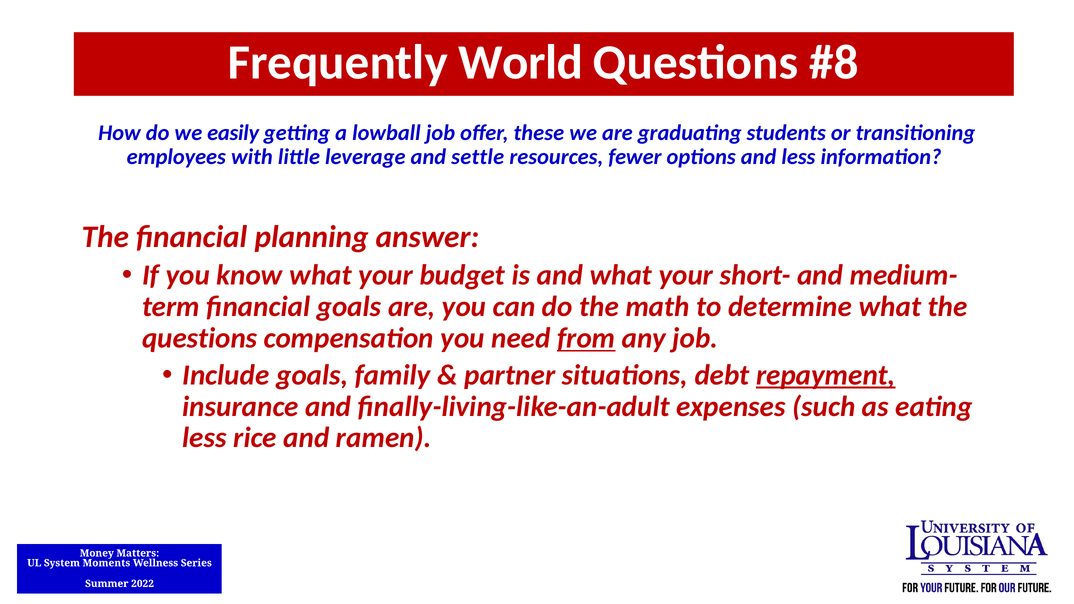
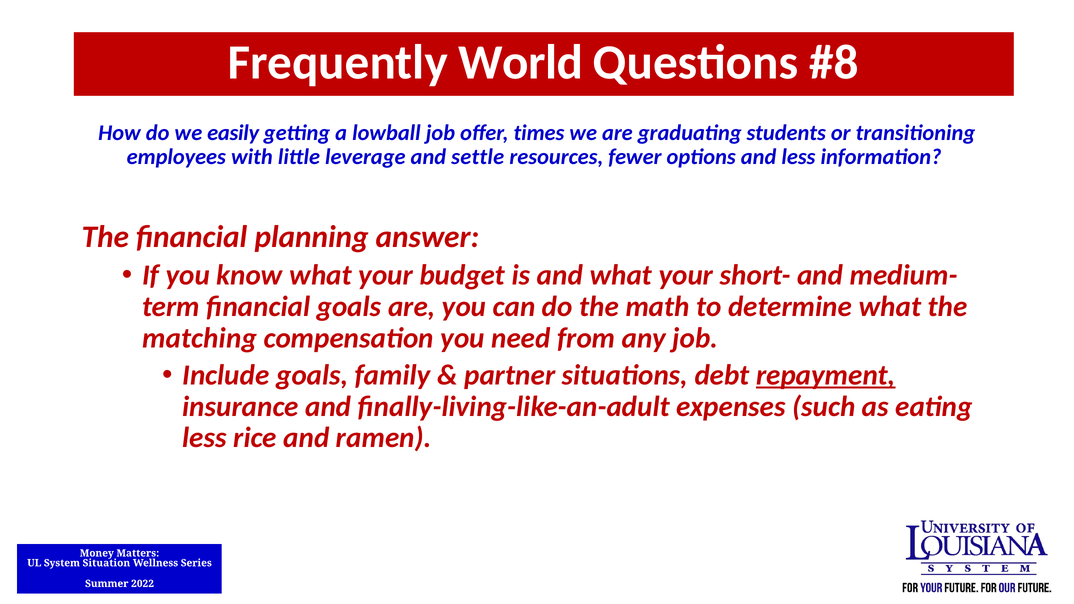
these: these -> times
questions at (200, 338): questions -> matching
from underline: present -> none
Moments: Moments -> Situation
